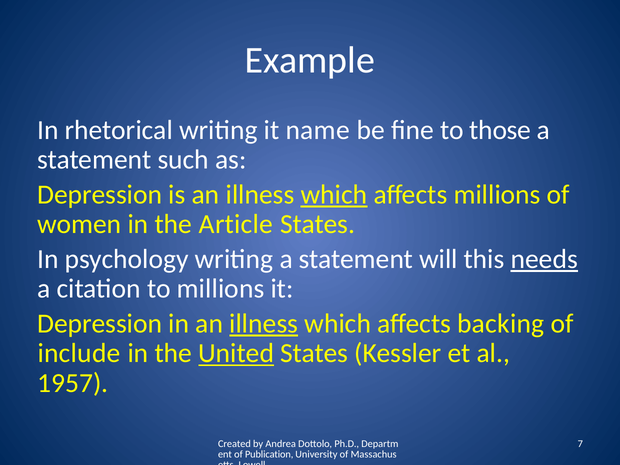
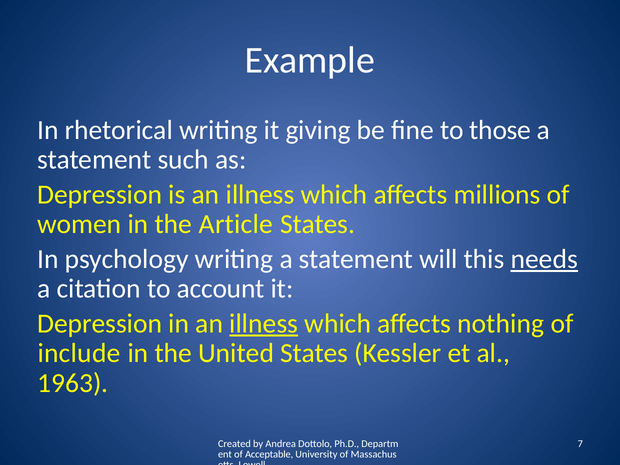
name: name -> giving
which at (334, 195) underline: present -> none
to millions: millions -> account
backing: backing -> nothing
United underline: present -> none
1957: 1957 -> 1963
Publication: Publication -> Acceptable
